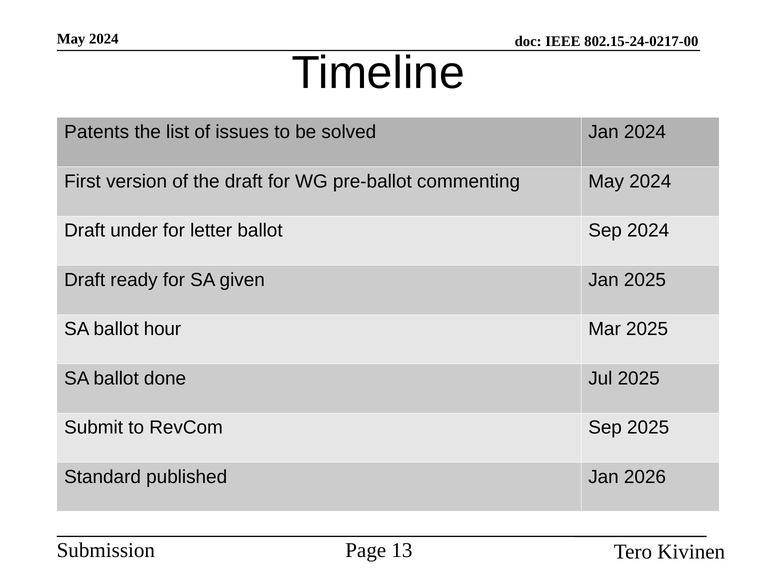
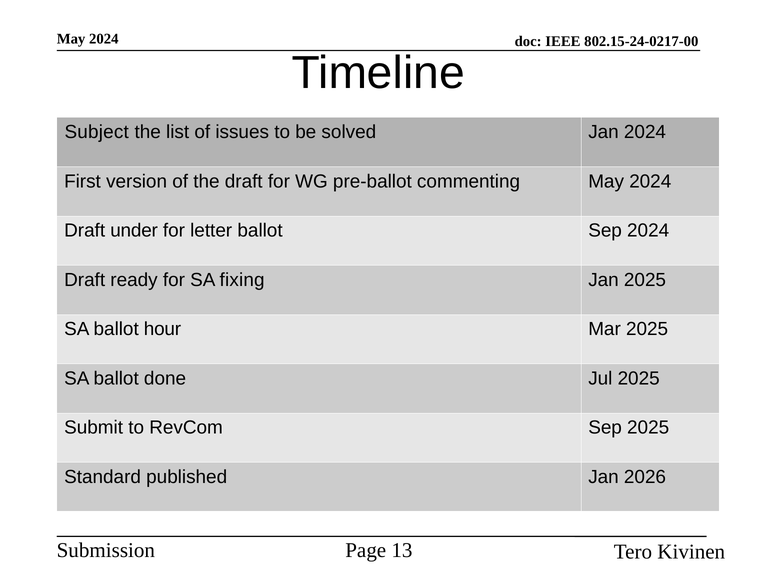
Patents: Patents -> Subject
given: given -> fixing
